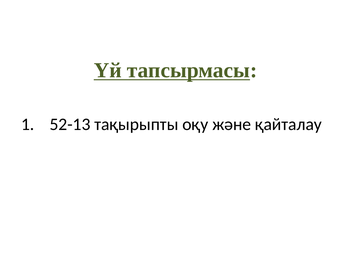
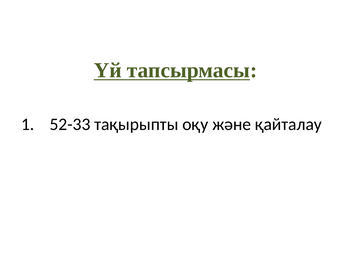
52-13: 52-13 -> 52-33
